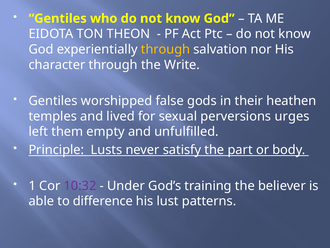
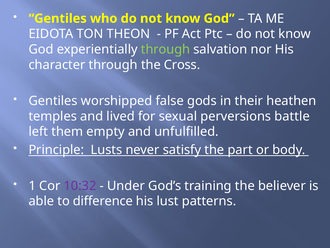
through at (166, 49) colour: yellow -> light green
Write: Write -> Cross
urges: urges -> battle
